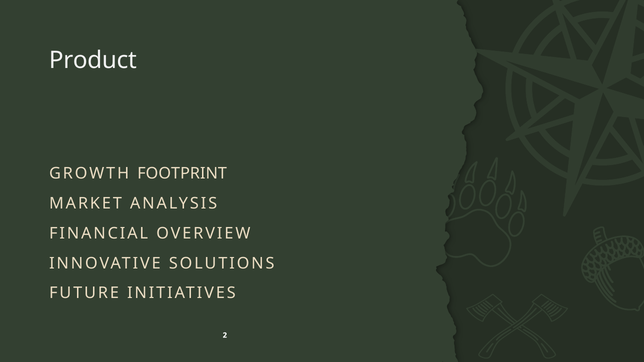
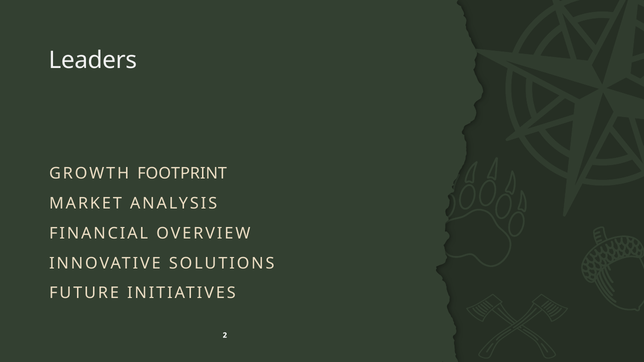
Product: Product -> Leaders
